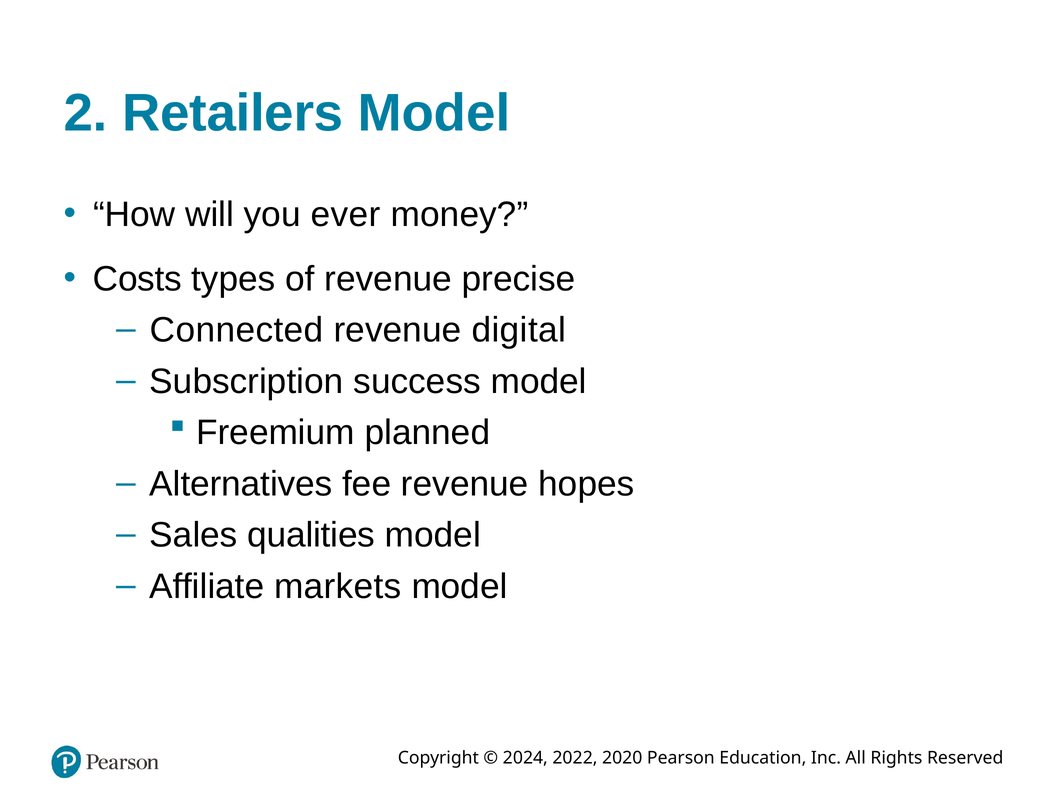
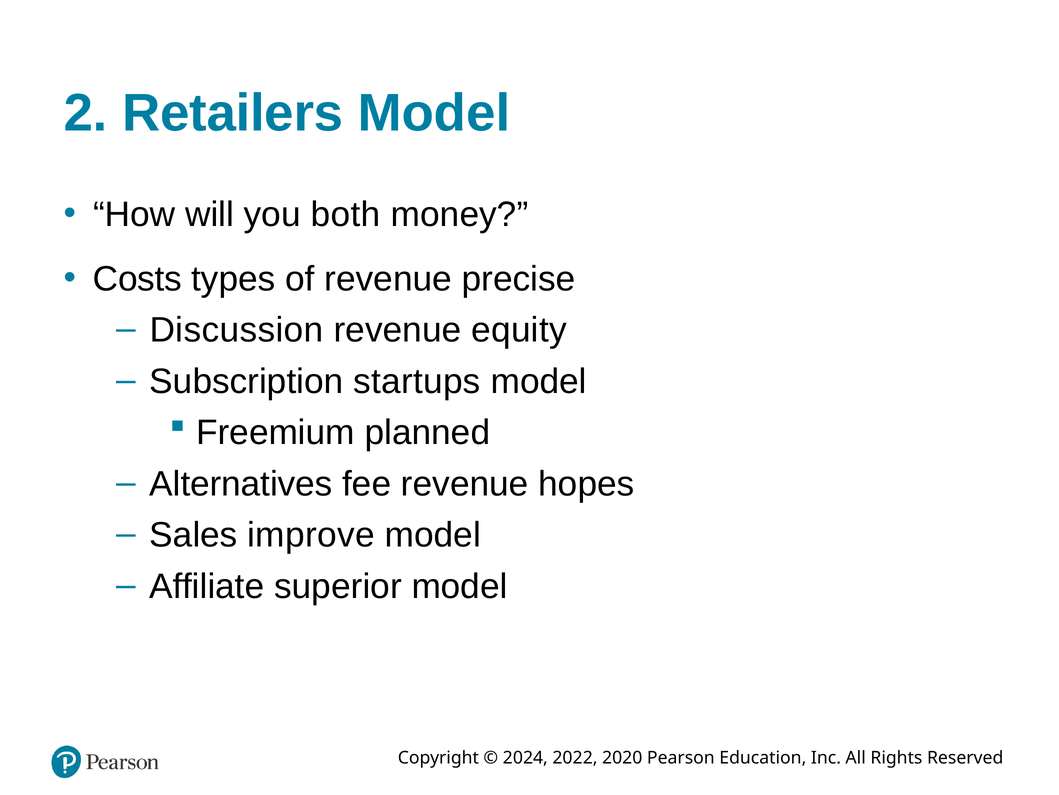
ever: ever -> both
Connected: Connected -> Discussion
digital: digital -> equity
success: success -> startups
qualities: qualities -> improve
markets: markets -> superior
